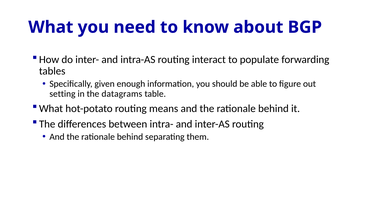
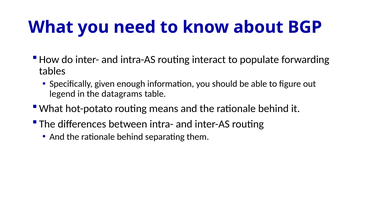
setting: setting -> legend
